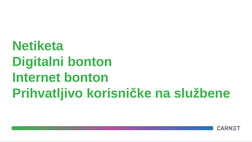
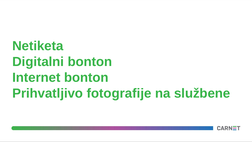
korisničke: korisničke -> fotografije
